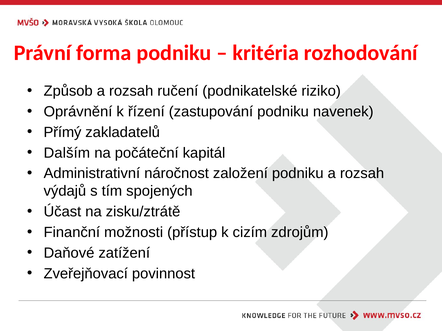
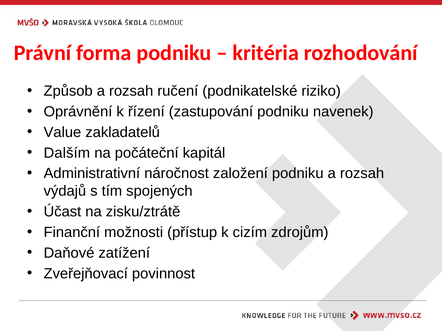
Přímý: Přímý -> Value
